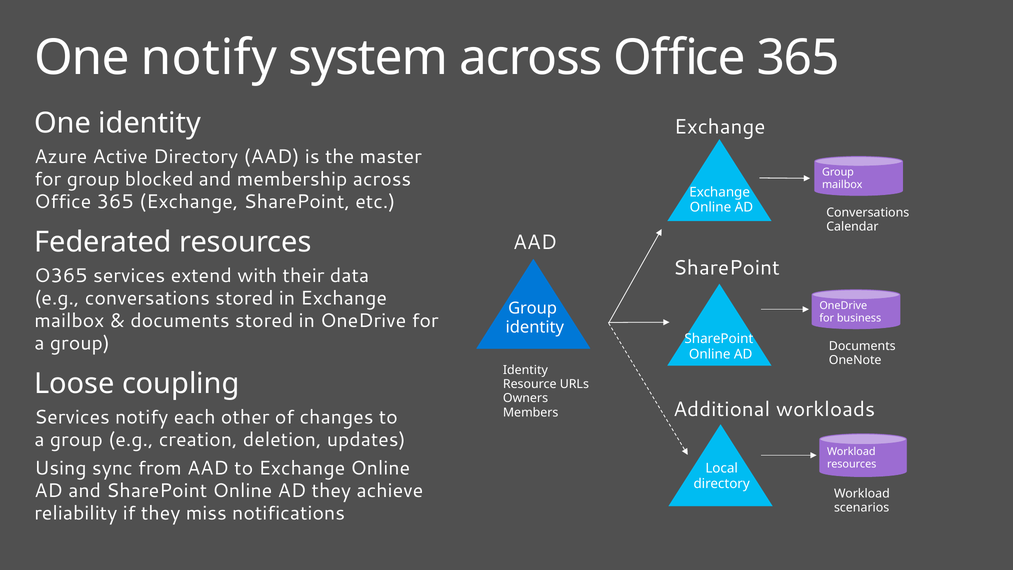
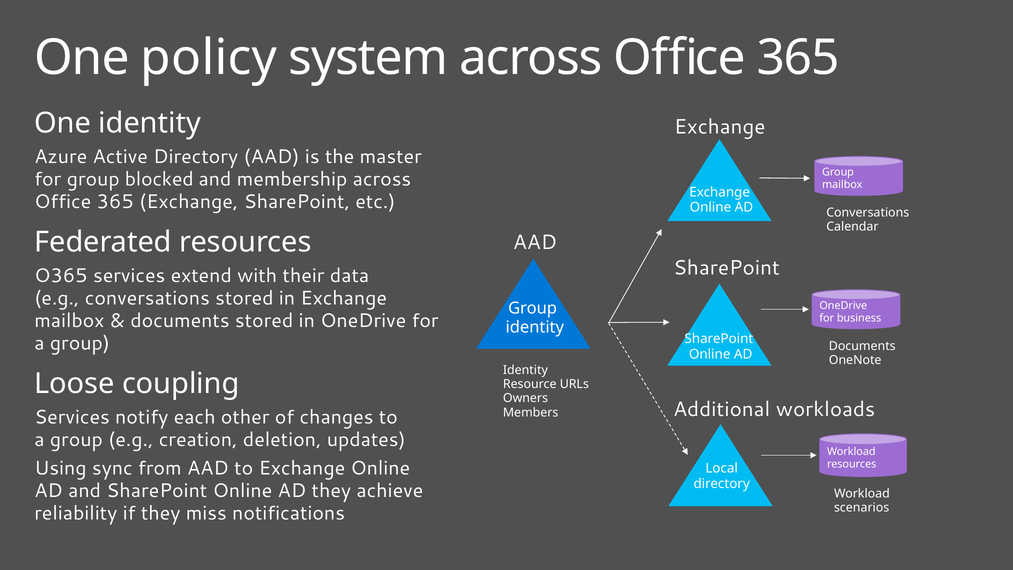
One notify: notify -> policy
